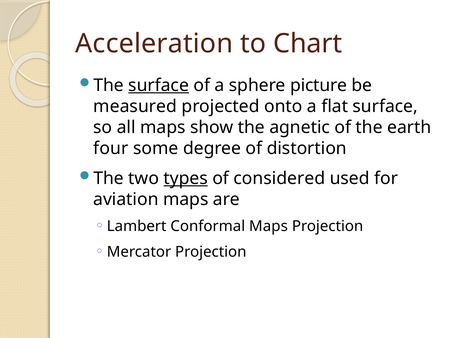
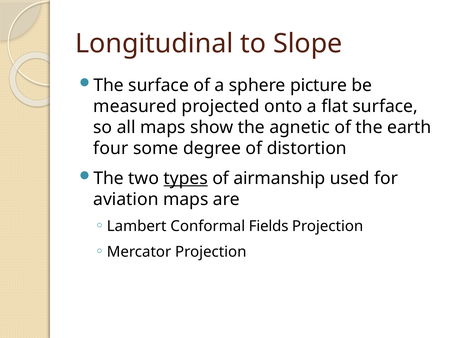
Acceleration: Acceleration -> Longitudinal
Chart: Chart -> Slope
surface at (159, 85) underline: present -> none
considered: considered -> airmanship
Conformal Maps: Maps -> Fields
